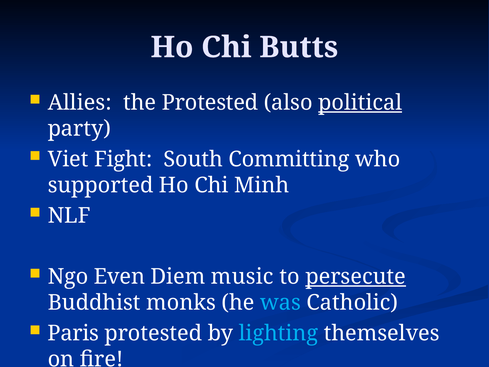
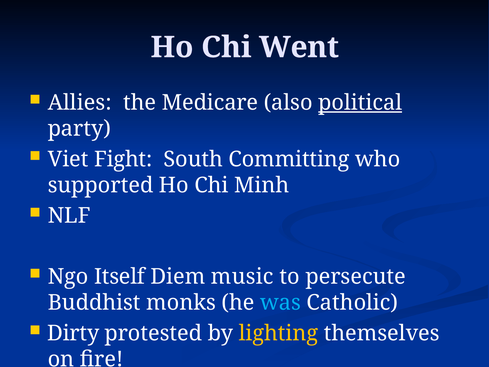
Butts: Butts -> Went
the Protested: Protested -> Medicare
Even: Even -> Itself
persecute underline: present -> none
Paris: Paris -> Dirty
lighting colour: light blue -> yellow
